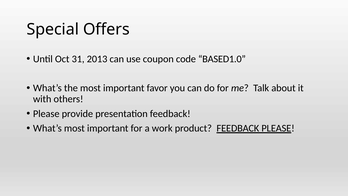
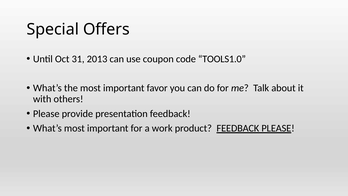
BASED1.0: BASED1.0 -> TOOLS1.0
